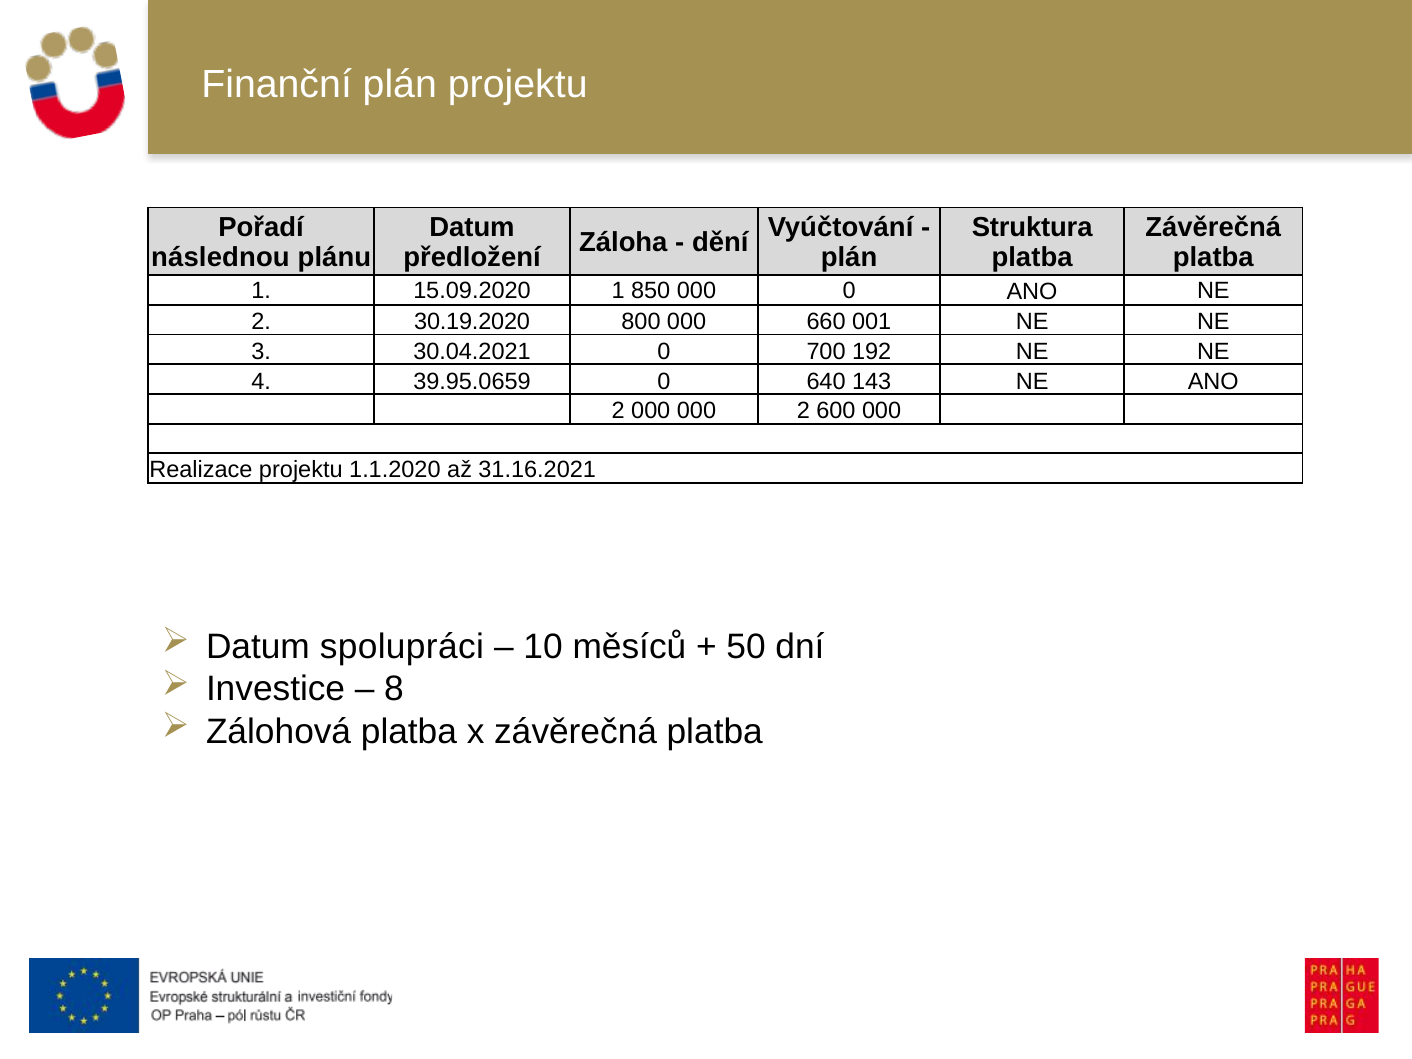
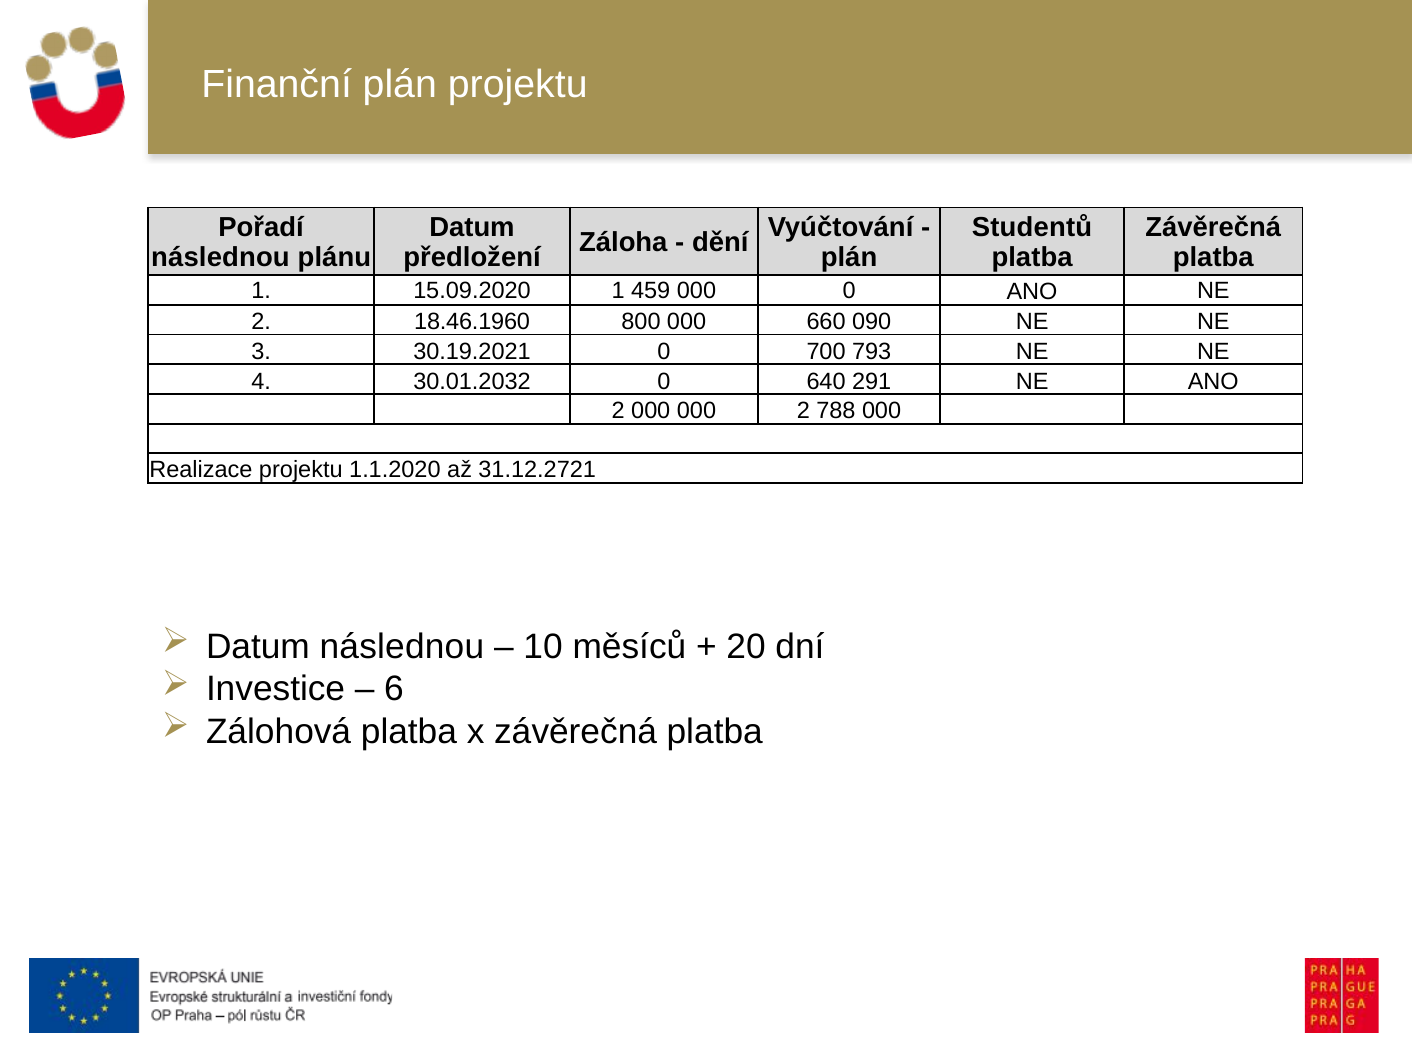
Struktura: Struktura -> Studentů
850: 850 -> 459
30.19.2020: 30.19.2020 -> 18.46.1960
001: 001 -> 090
30.04.2021: 30.04.2021 -> 30.19.2021
192: 192 -> 793
39.95.0659: 39.95.0659 -> 30.01.2032
143: 143 -> 291
600: 600 -> 788
31.16.2021: 31.16.2021 -> 31.12.2721
Datum spolupráci: spolupráci -> následnou
50: 50 -> 20
8: 8 -> 6
